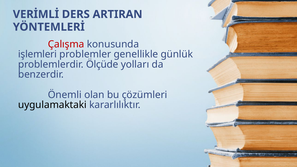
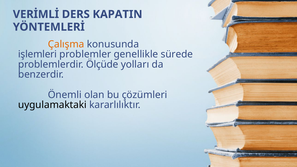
ARTIRAN: ARTIRAN -> KAPATIN
Çalışma colour: red -> orange
günlük: günlük -> sürede
